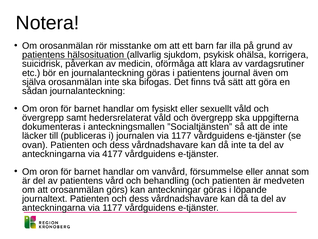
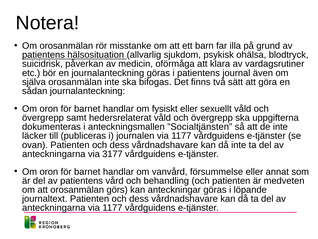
korrigera: korrigera -> blodtryck
4177: 4177 -> 3177
